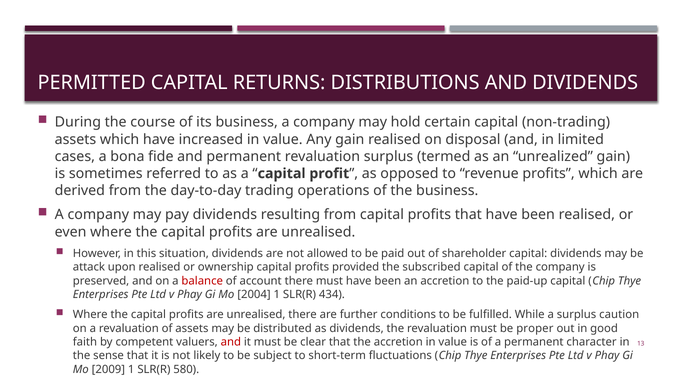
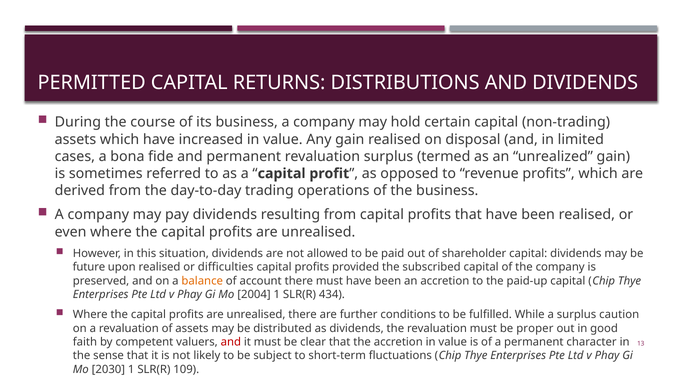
attack: attack -> future
ownership: ownership -> difficulties
balance colour: red -> orange
2009: 2009 -> 2030
580: 580 -> 109
